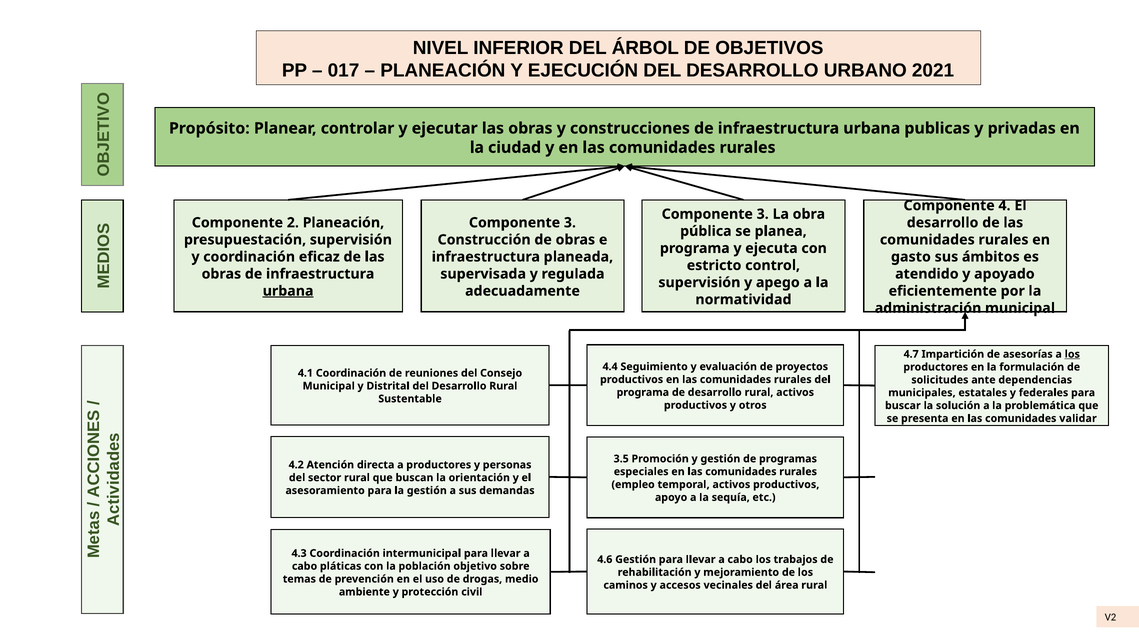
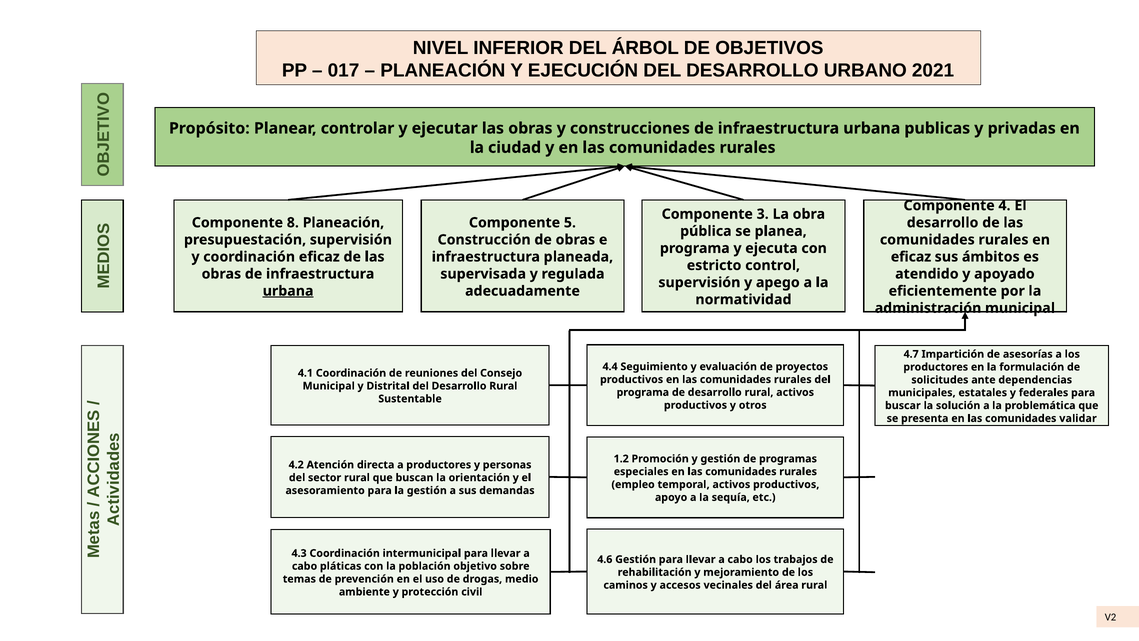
2: 2 -> 8
3 at (570, 223): 3 -> 5
gasto at (911, 257): gasto -> eficaz
los at (1072, 354) underline: present -> none
3.5: 3.5 -> 1.2
